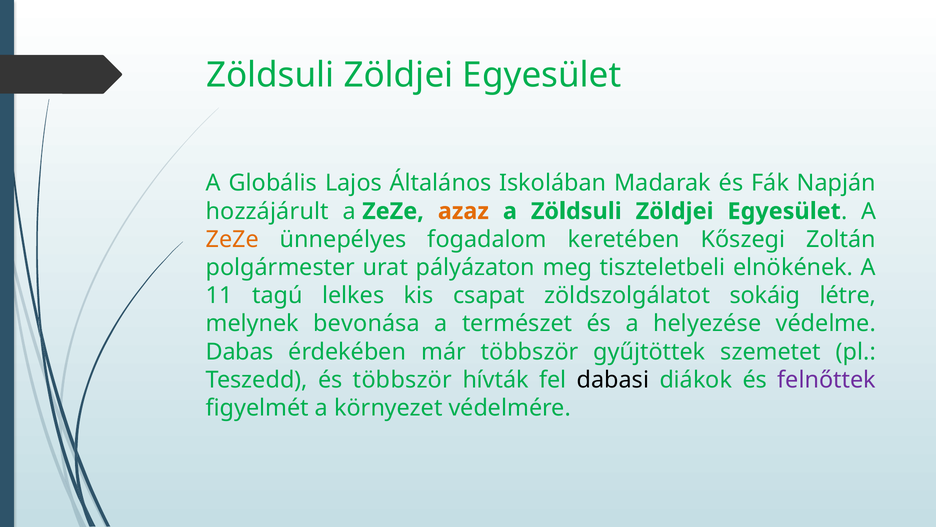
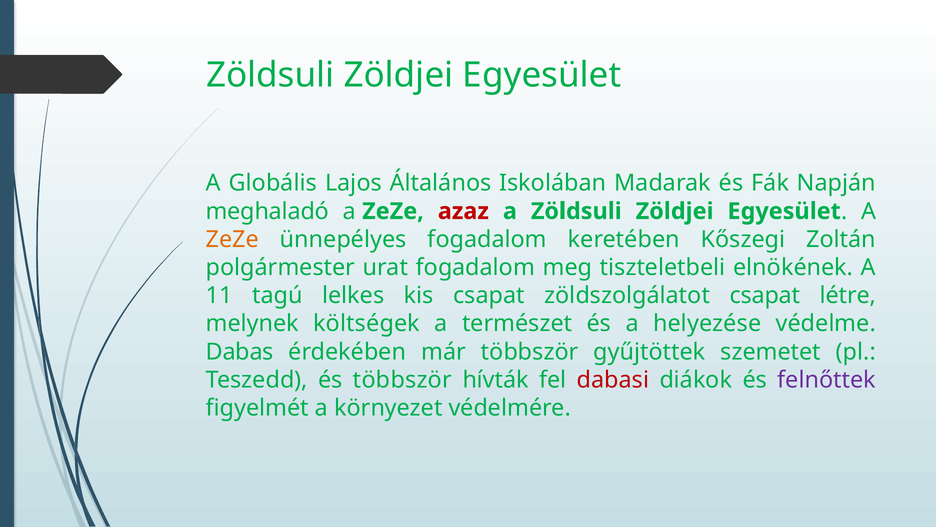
hozzájárult: hozzájárult -> meghaladó
azaz colour: orange -> red
urat pályázaton: pályázaton -> fogadalom
zöldszolgálatot sokáig: sokáig -> csapat
bevonása: bevonása -> költségek
dabasi colour: black -> red
